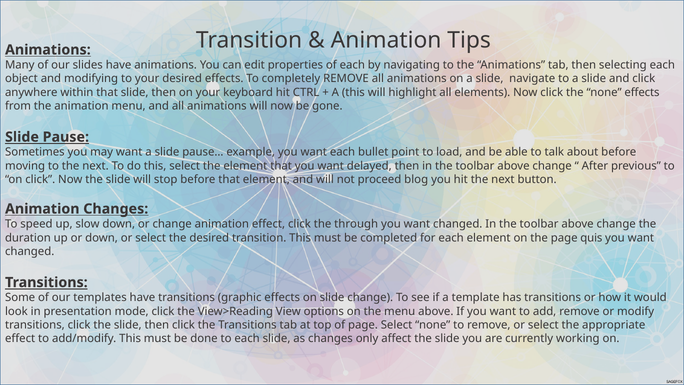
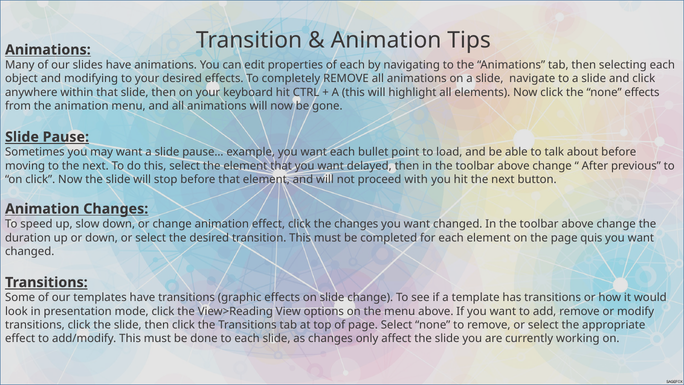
blog: blog -> with
the through: through -> changes
